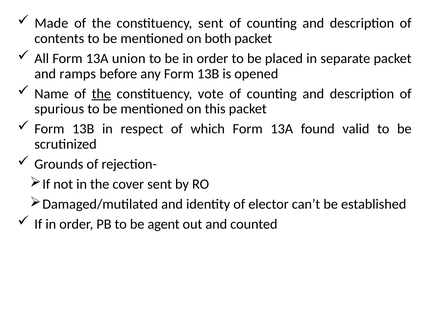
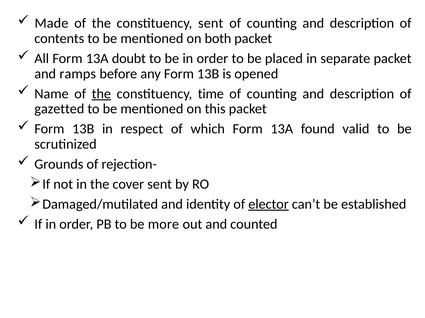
union: union -> doubt
vote: vote -> time
spurious: spurious -> gazetted
elector underline: none -> present
agent: agent -> more
